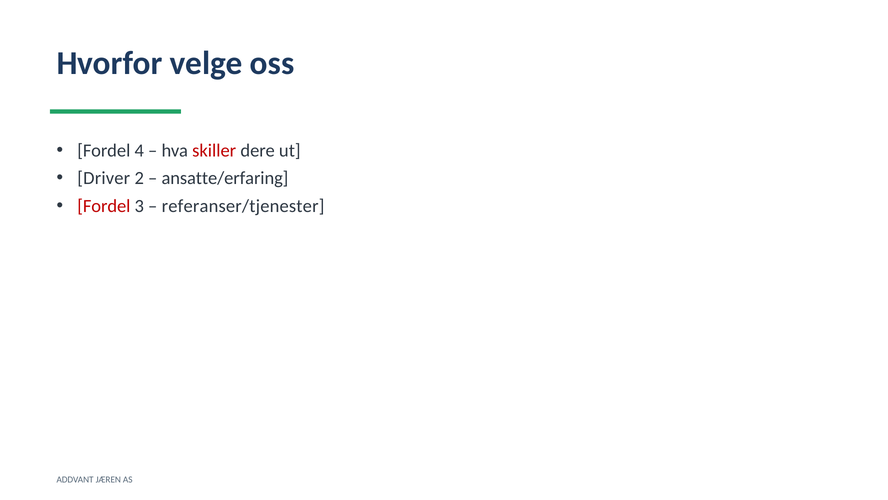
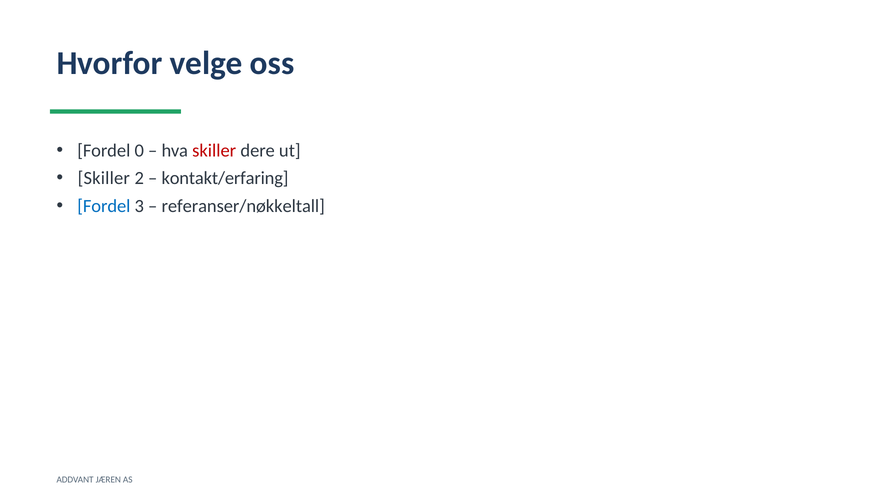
4: 4 -> 0
Driver at (104, 178): Driver -> Skiller
ansatte/erfaring: ansatte/erfaring -> kontakt/erfaring
Fordel at (104, 206) colour: red -> blue
referanser/tjenester: referanser/tjenester -> referanser/nøkkeltall
